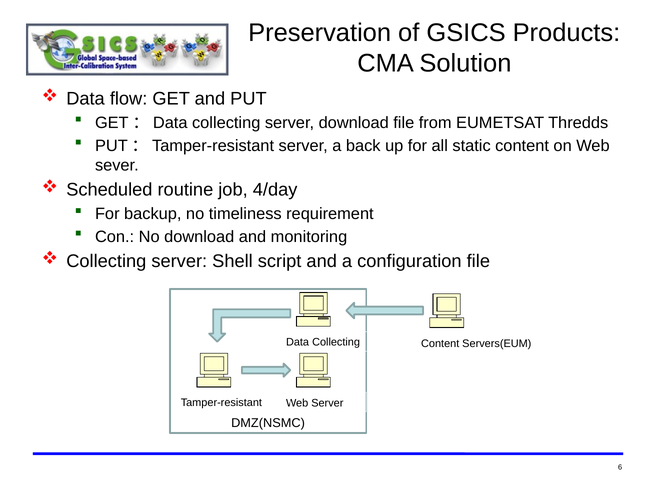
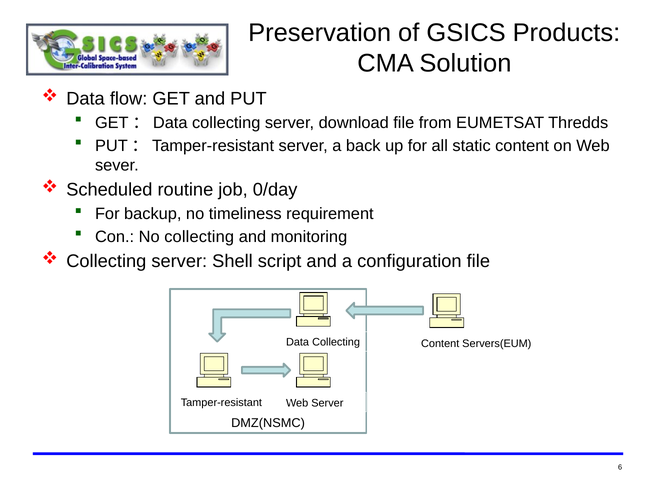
4/day: 4/day -> 0/day
No download: download -> collecting
